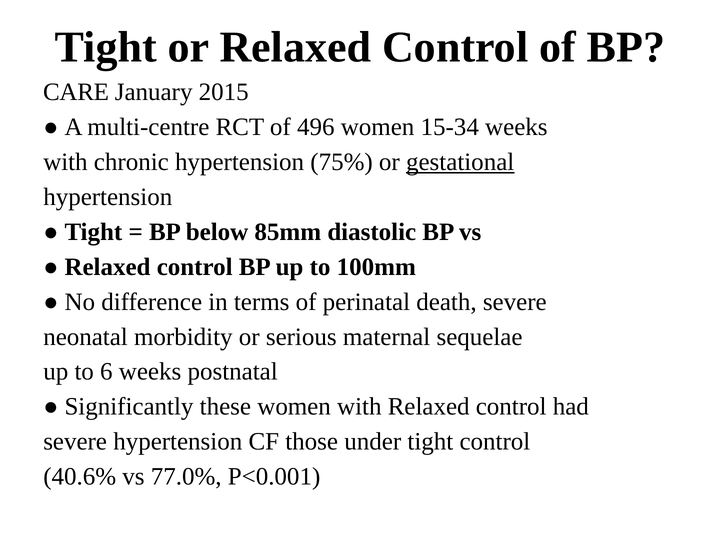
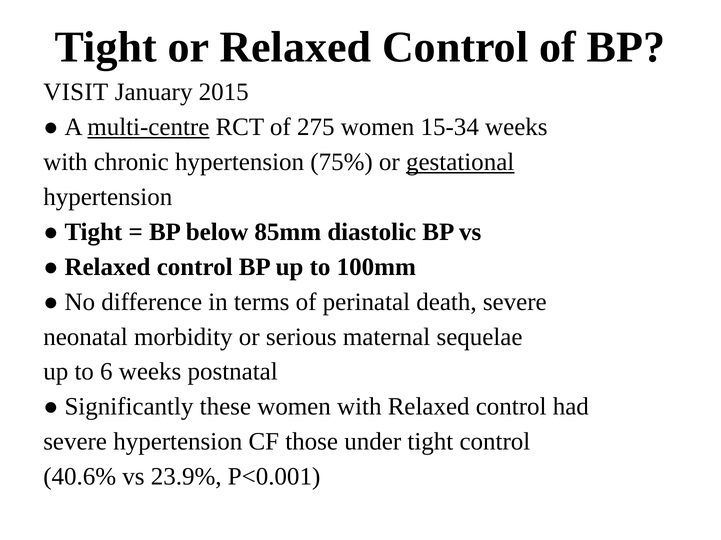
CARE: CARE -> VISIT
multi-centre underline: none -> present
496: 496 -> 275
77.0%: 77.0% -> 23.9%
